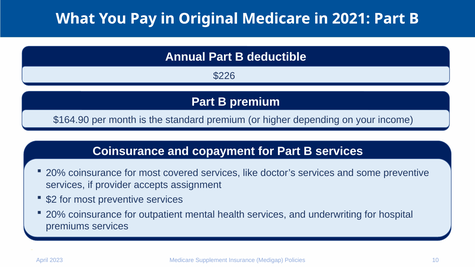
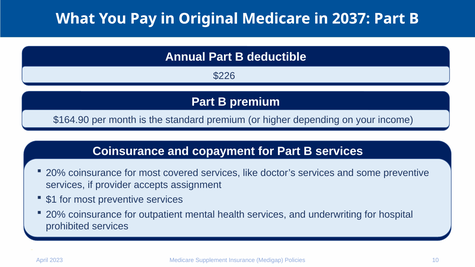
2021: 2021 -> 2037
$2: $2 -> $1
premiums: premiums -> prohibited
